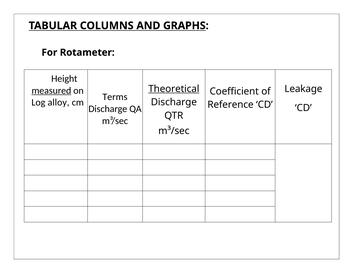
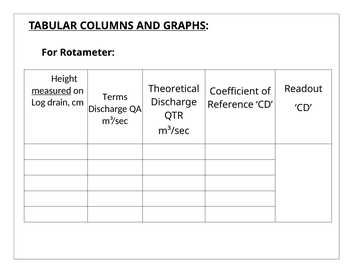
Theoretical underline: present -> none
Leakage: Leakage -> Readout
alloy: alloy -> drain
